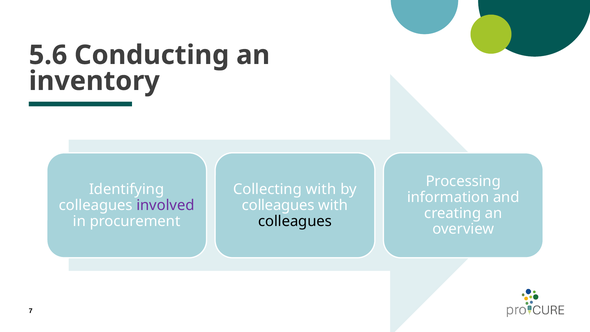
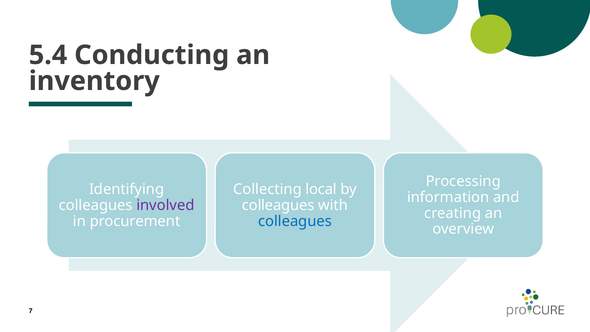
5.6: 5.6 -> 5.4
Collecting with: with -> local
colleagues at (295, 221) colour: black -> blue
